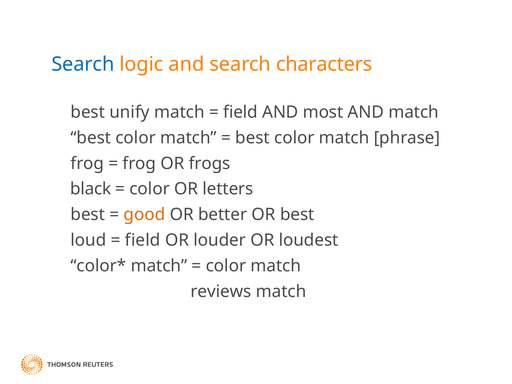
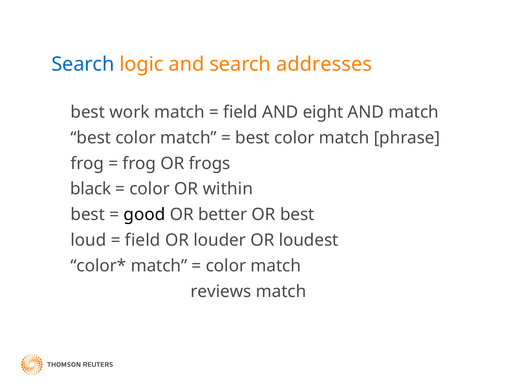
characters: characters -> addresses
unify: unify -> work
most: most -> eight
letters: letters -> within
good colour: orange -> black
